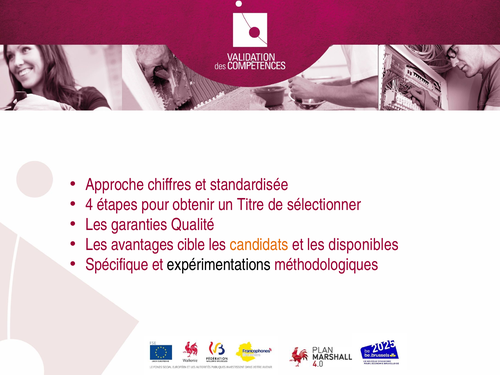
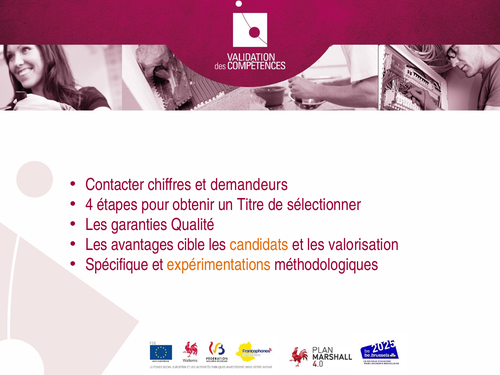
Approche: Approche -> Contacter
standardisée: standardisée -> demandeurs
disponibles: disponibles -> valorisation
expérimentations colour: black -> orange
